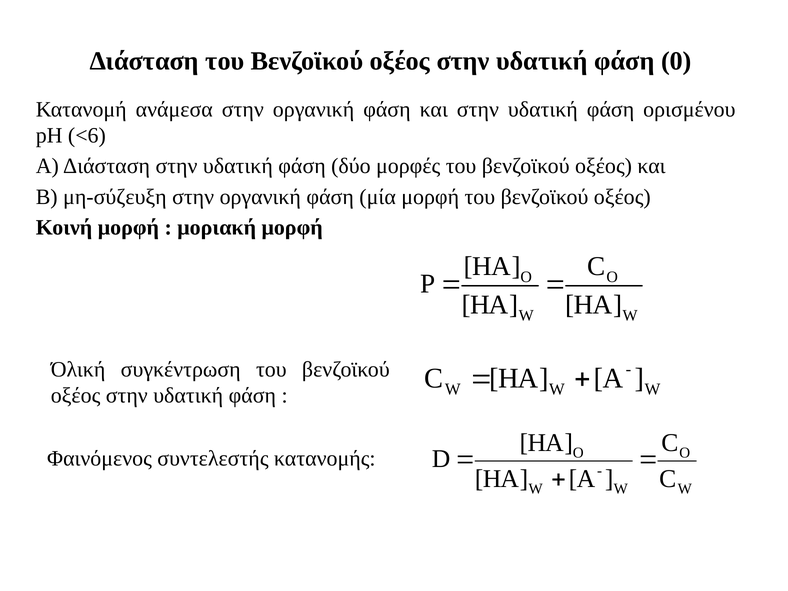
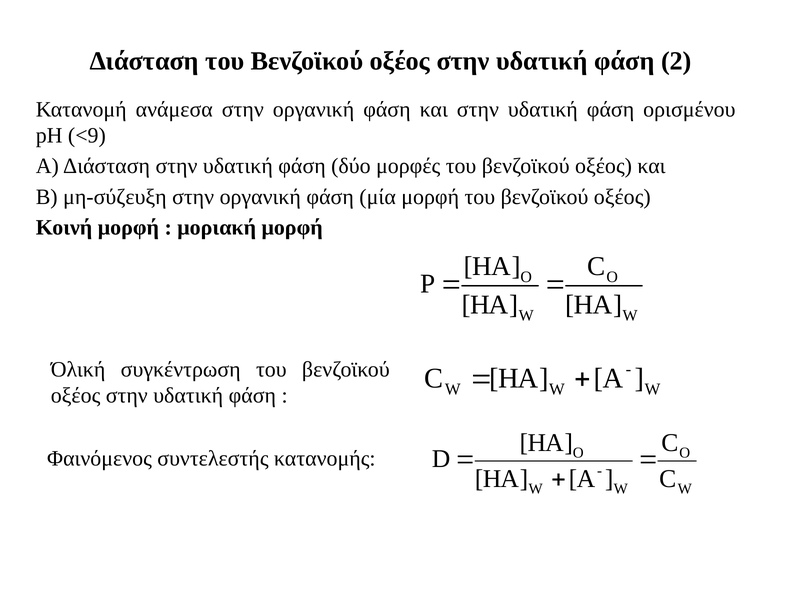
0: 0 -> 2
<6: <6 -> <9
